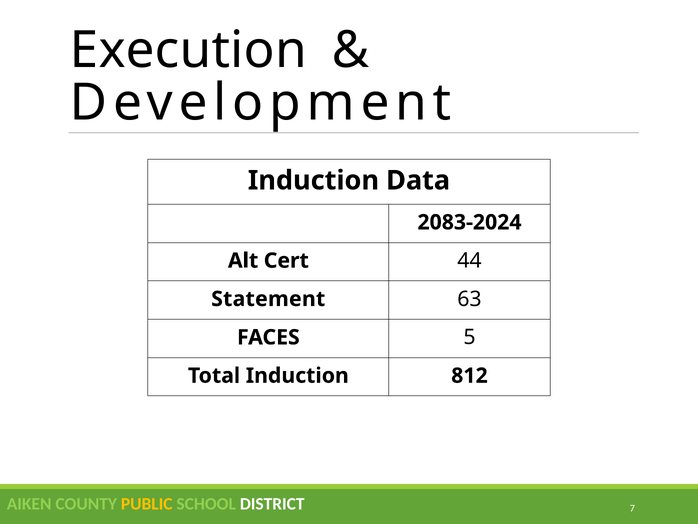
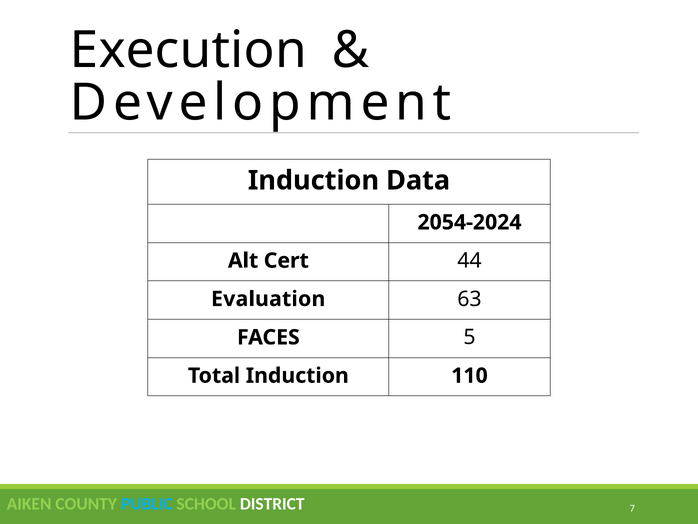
2083-2024: 2083-2024 -> 2054-2024
Statement: Statement -> Evaluation
812: 812 -> 110
PUBLIC colour: yellow -> light blue
